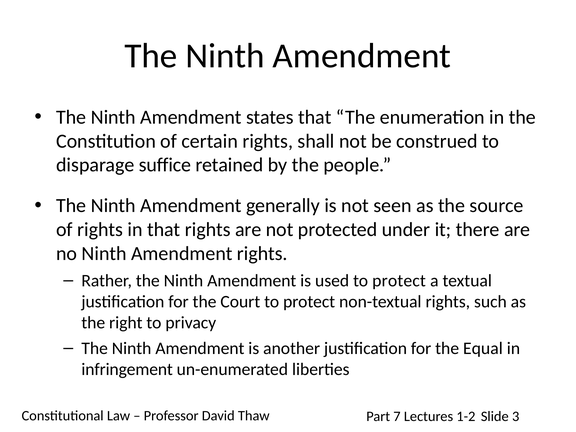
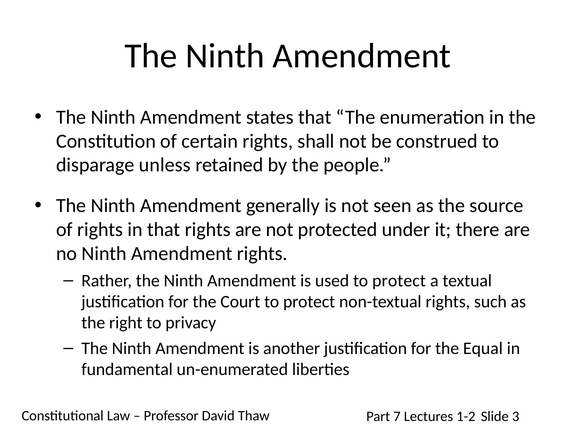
suffice: suffice -> unless
infringement: infringement -> fundamental
